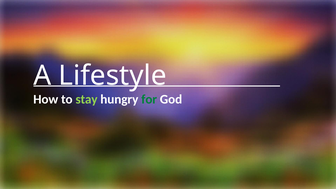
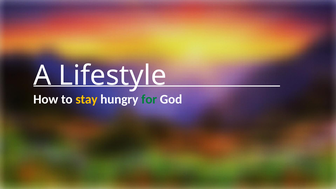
stay colour: light green -> yellow
